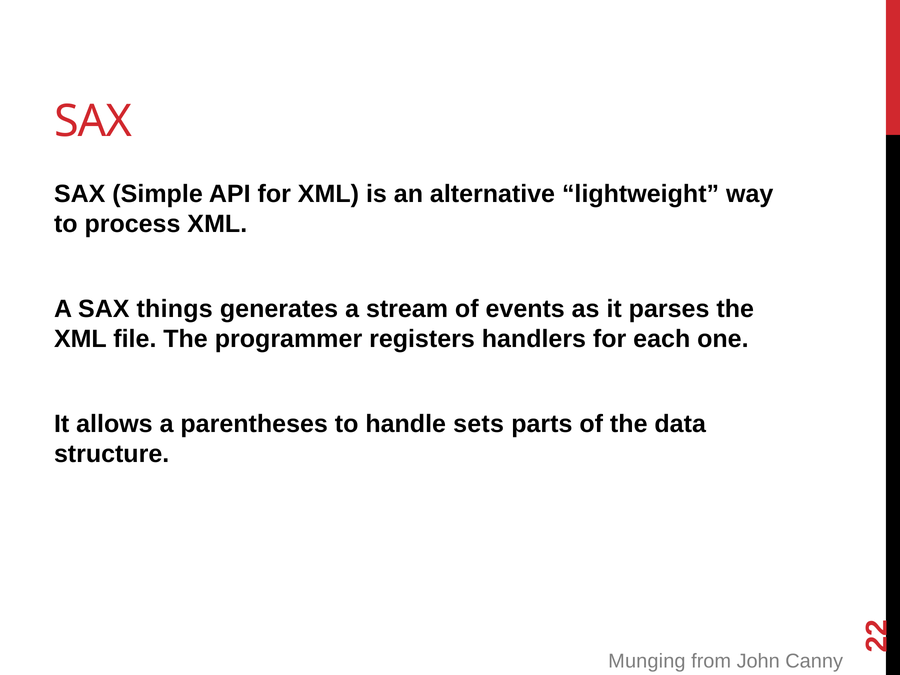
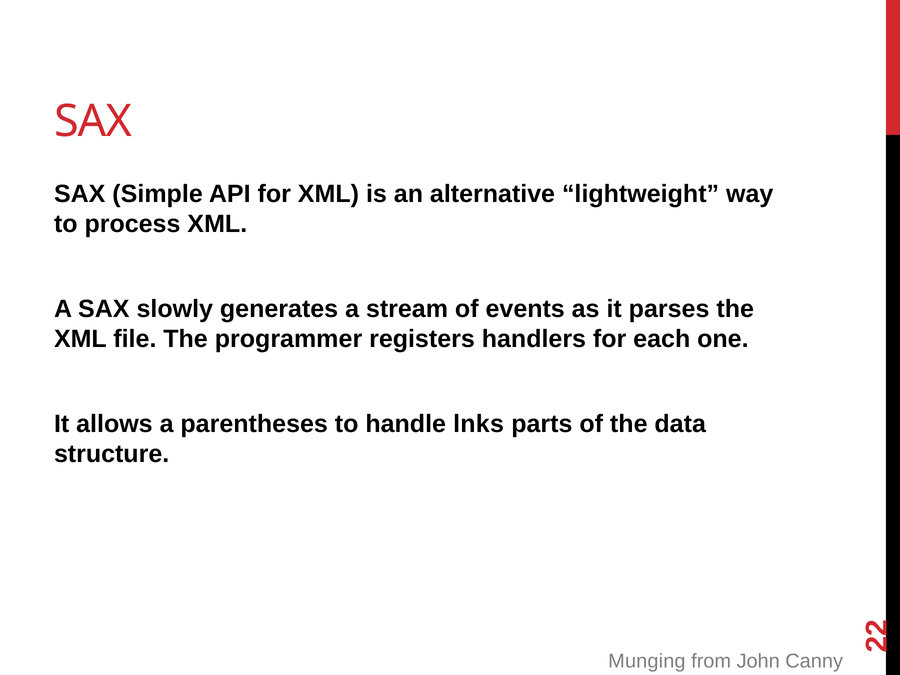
things: things -> slowly
sets: sets -> lnks
